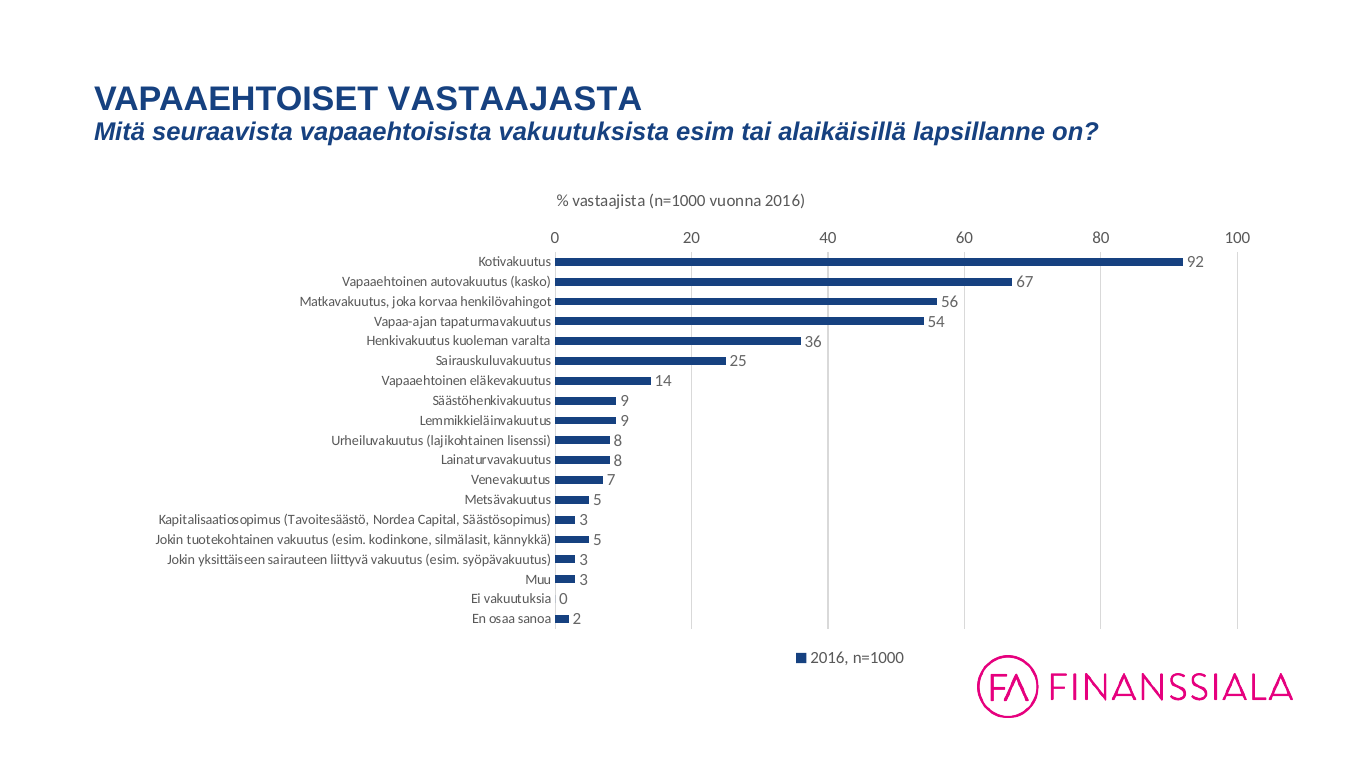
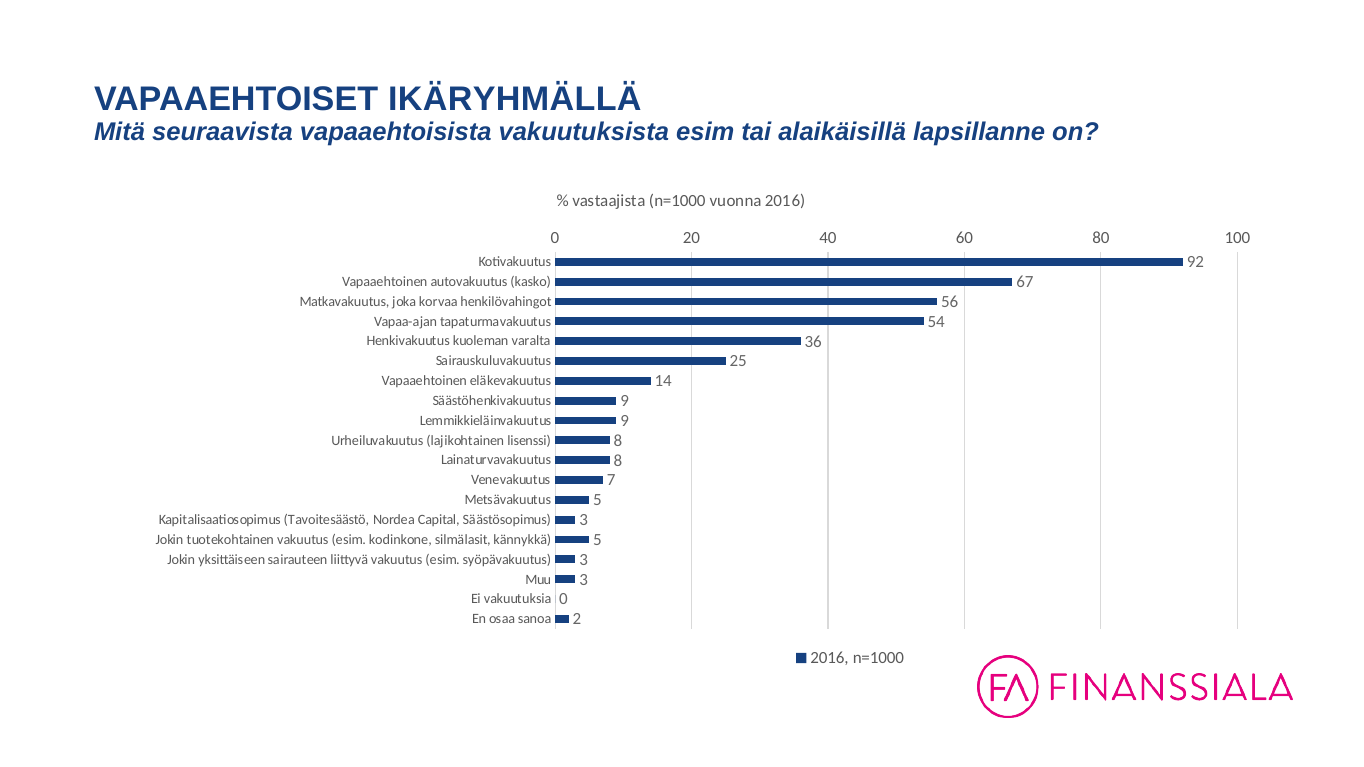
VASTAAJASTA: VASTAAJASTA -> IKÄRYHMÄLLÄ
